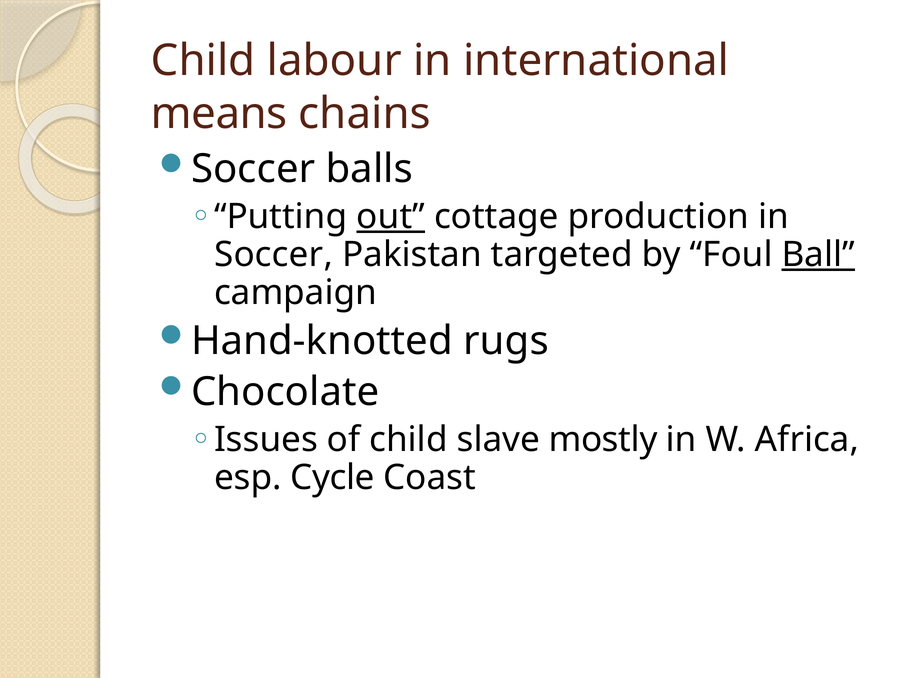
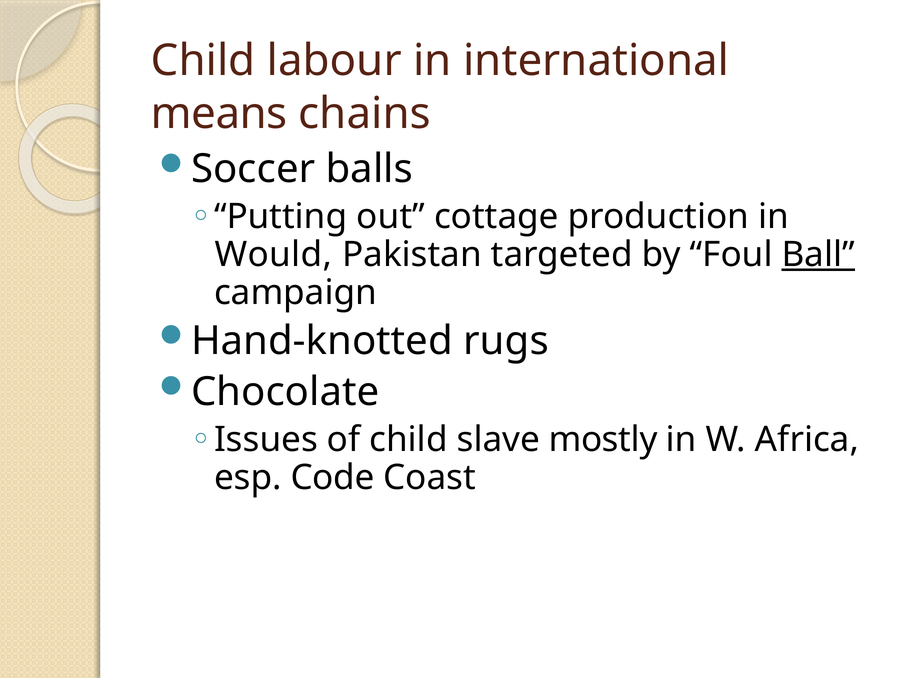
out underline: present -> none
Soccer at (274, 255): Soccer -> Would
Cycle: Cycle -> Code
